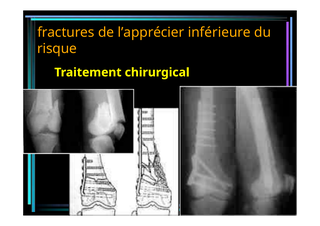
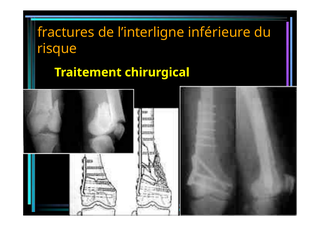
l’apprécier: l’apprécier -> l’interligne
